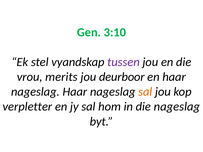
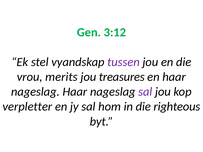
3:10: 3:10 -> 3:12
deurboor: deurboor -> treasures
sal at (145, 92) colour: orange -> purple
die nageslag: nageslag -> righteous
